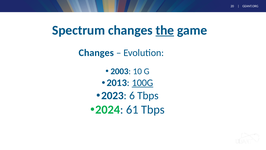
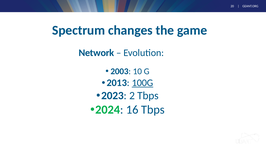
the underline: present -> none
Changes at (96, 53): Changes -> Network
6: 6 -> 2
61: 61 -> 16
